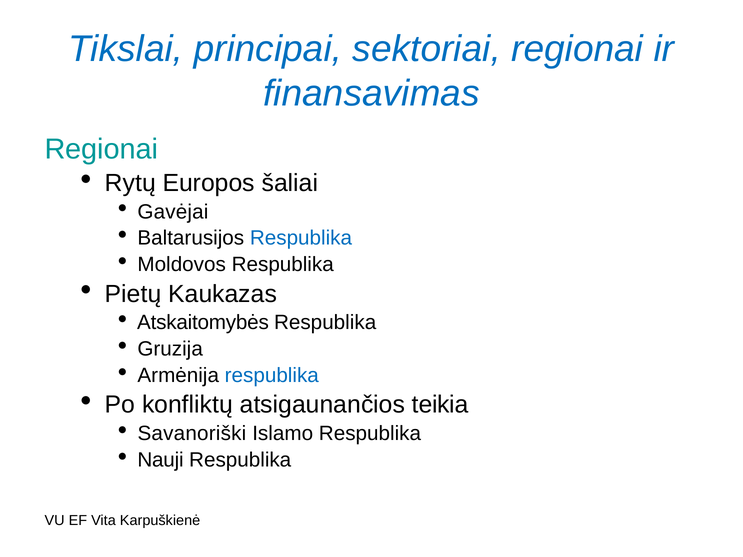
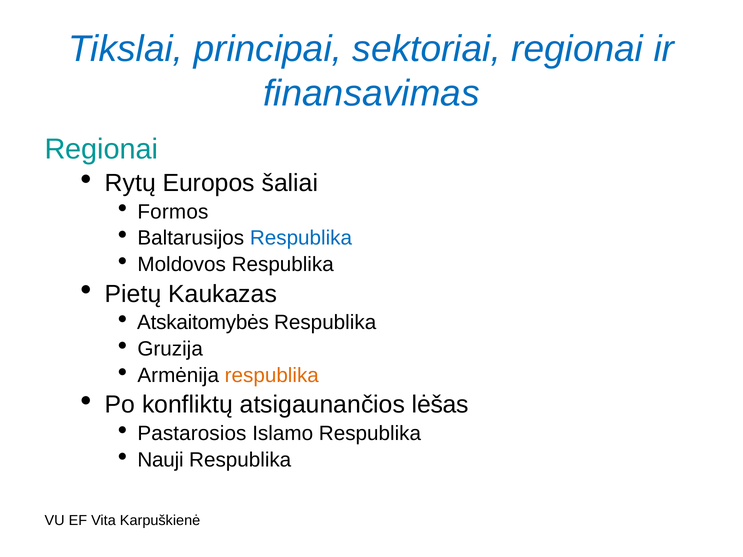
Gavėjai: Gavėjai -> Formos
respublika at (272, 376) colour: blue -> orange
teikia: teikia -> lėšas
Savanoriški: Savanoriški -> Pastarosios
